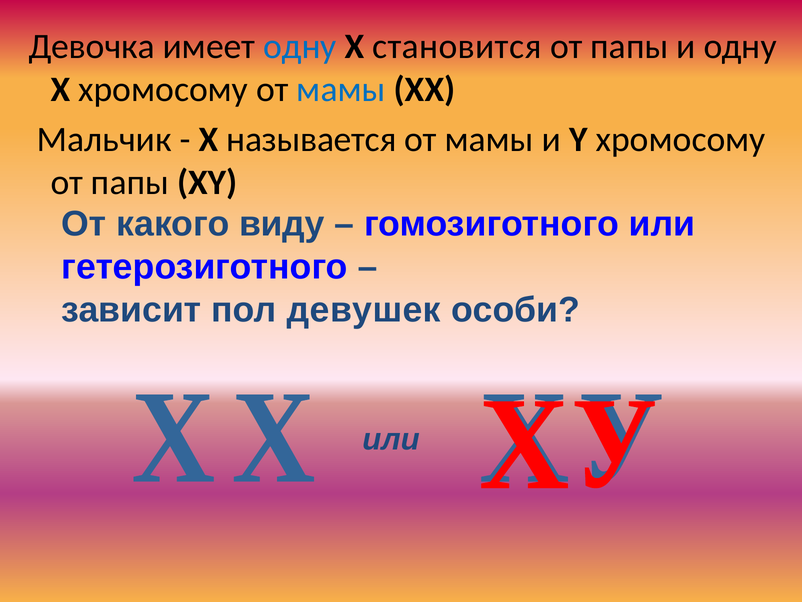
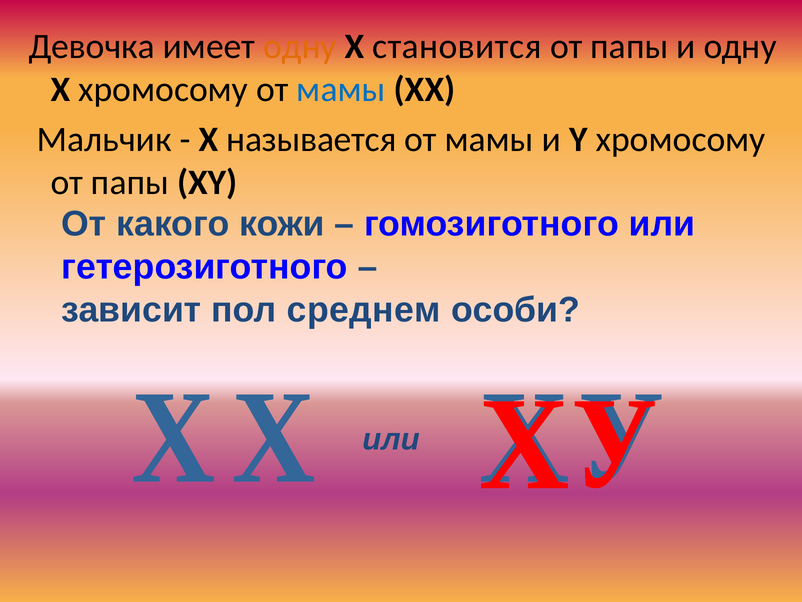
одну at (300, 47) colour: blue -> orange
виду: виду -> кожи
девушек: девушек -> среднем
